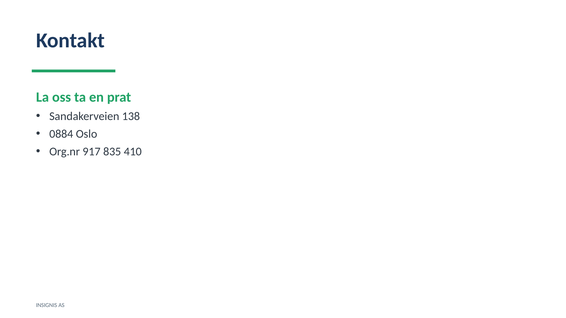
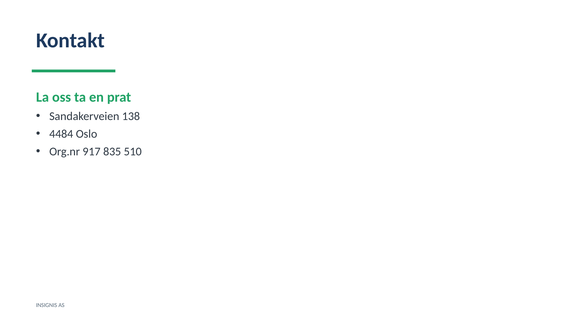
0884: 0884 -> 4484
410: 410 -> 510
